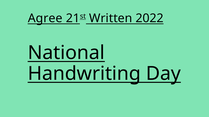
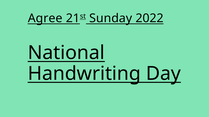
Written: Written -> Sunday
